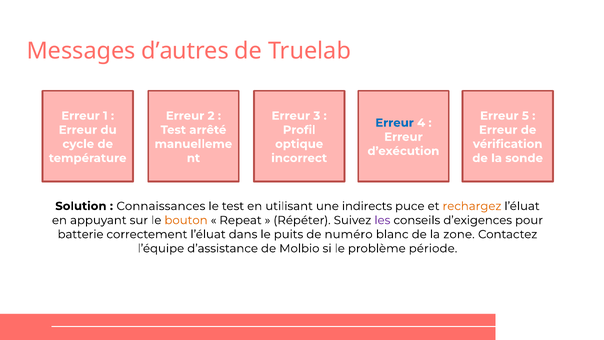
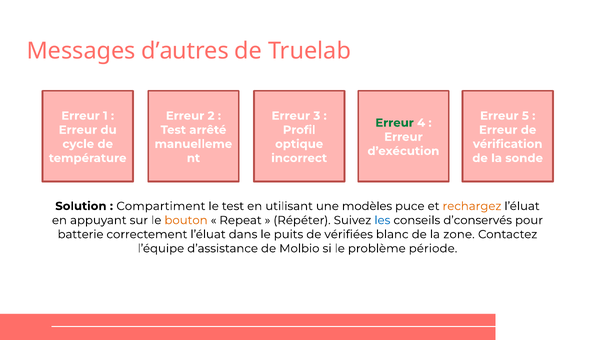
Erreur at (395, 123) colour: blue -> green
Connaissances: Connaissances -> Compartiment
indirects: indirects -> modèles
les colour: purple -> blue
d’exigences: d’exigences -> d’conservés
numéro: numéro -> vérifiées
